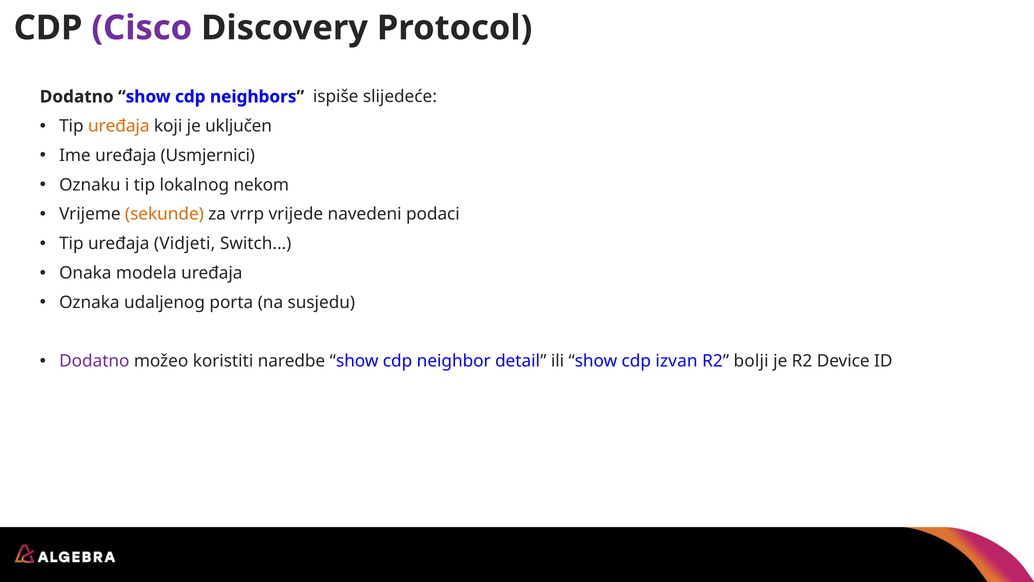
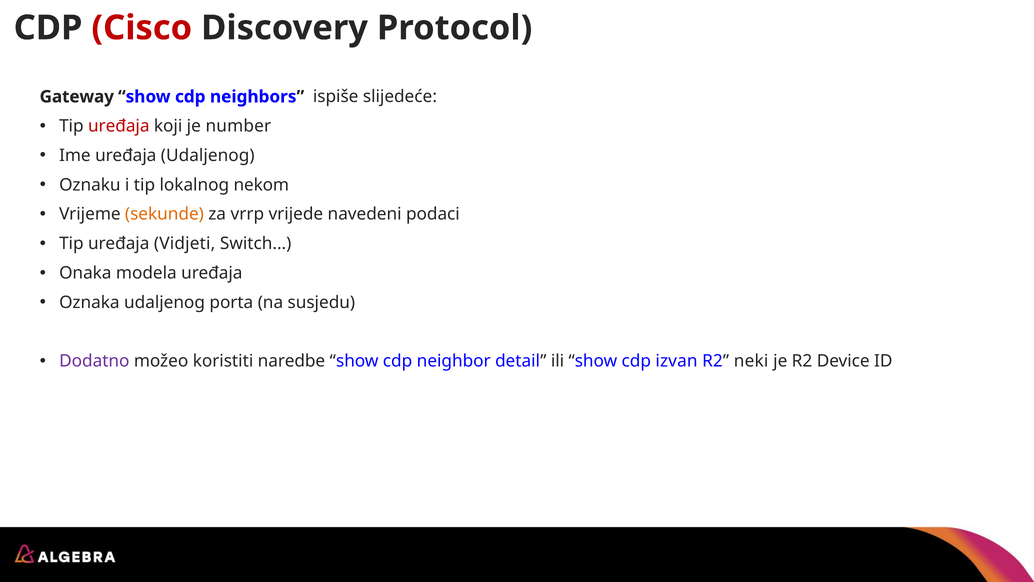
Cisco colour: purple -> red
Dodatno at (77, 97): Dodatno -> Gateway
uređaja at (119, 126) colour: orange -> red
uključen: uključen -> number
uređaja Usmjernici: Usmjernici -> Udaljenog
bolji: bolji -> neki
